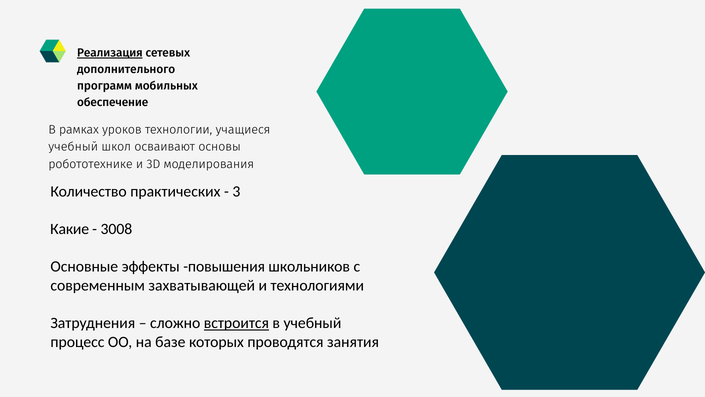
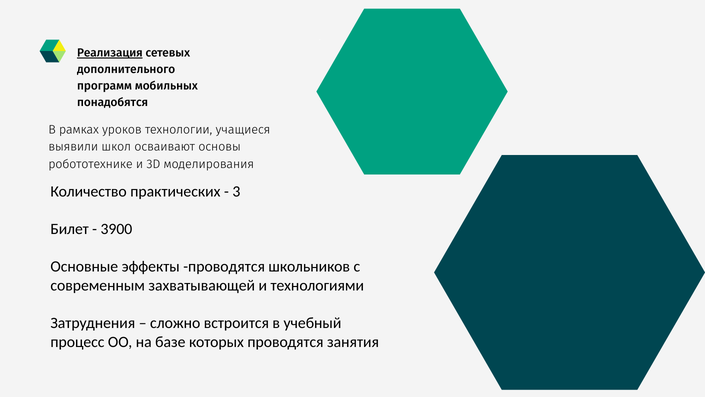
обеспечение: обеспечение -> понадобятся
учебный at (73, 147): учебный -> выявили
Какие: Какие -> Билет
3008: 3008 -> 3900
эффекты повышения: повышения -> проводятся
встроится underline: present -> none
